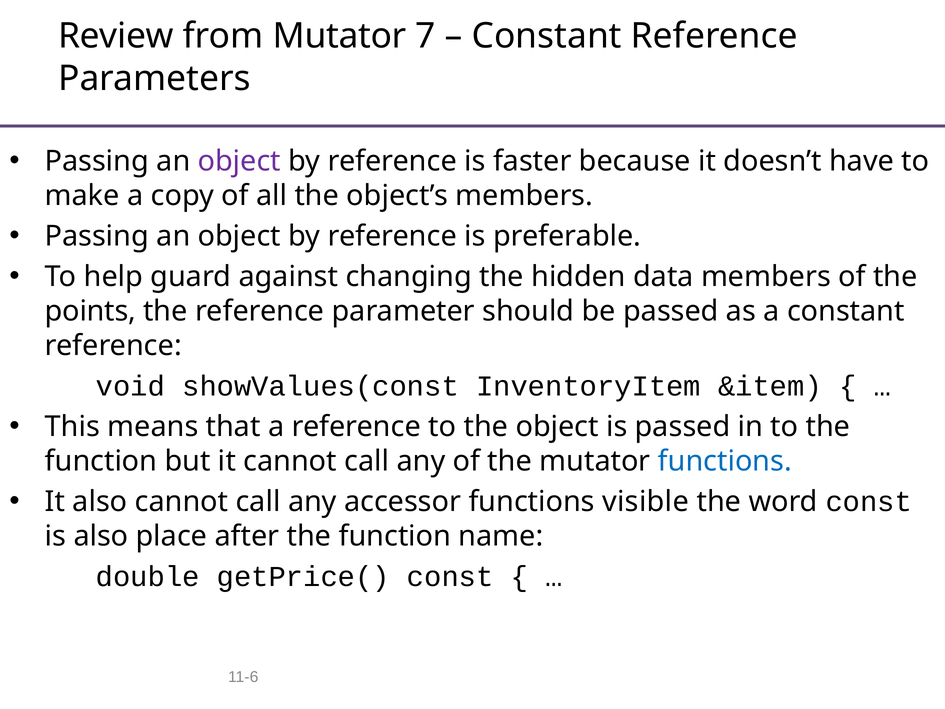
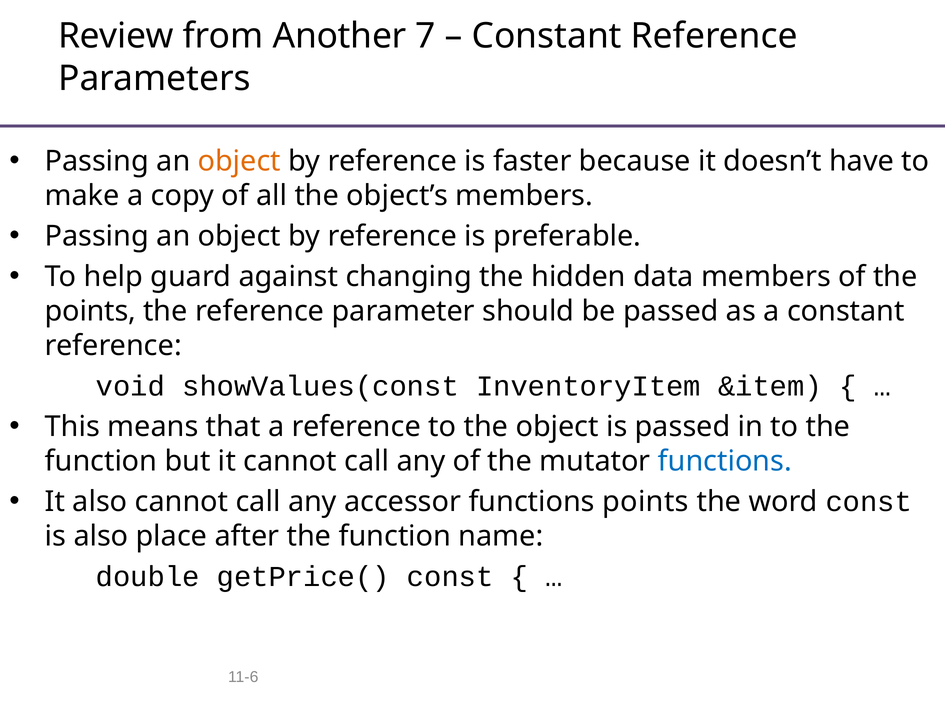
from Mutator: Mutator -> Another
object at (239, 161) colour: purple -> orange
functions visible: visible -> points
